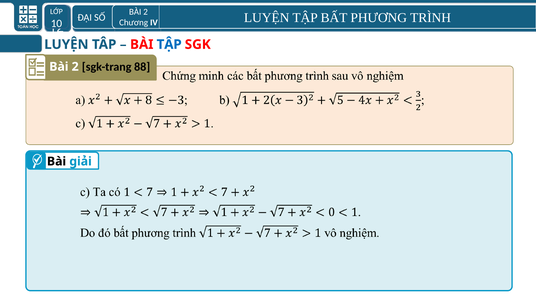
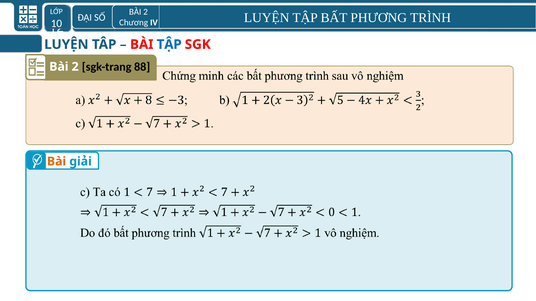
Bài at (57, 162) colour: black -> orange
